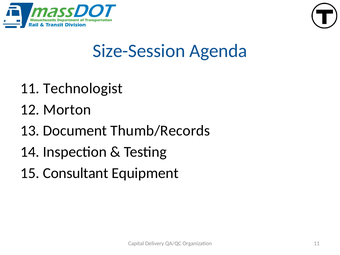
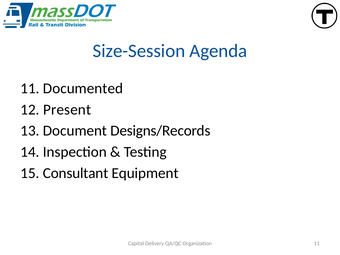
Technologist: Technologist -> Documented
Morton: Morton -> Present
Thumb/Records: Thumb/Records -> Designs/Records
